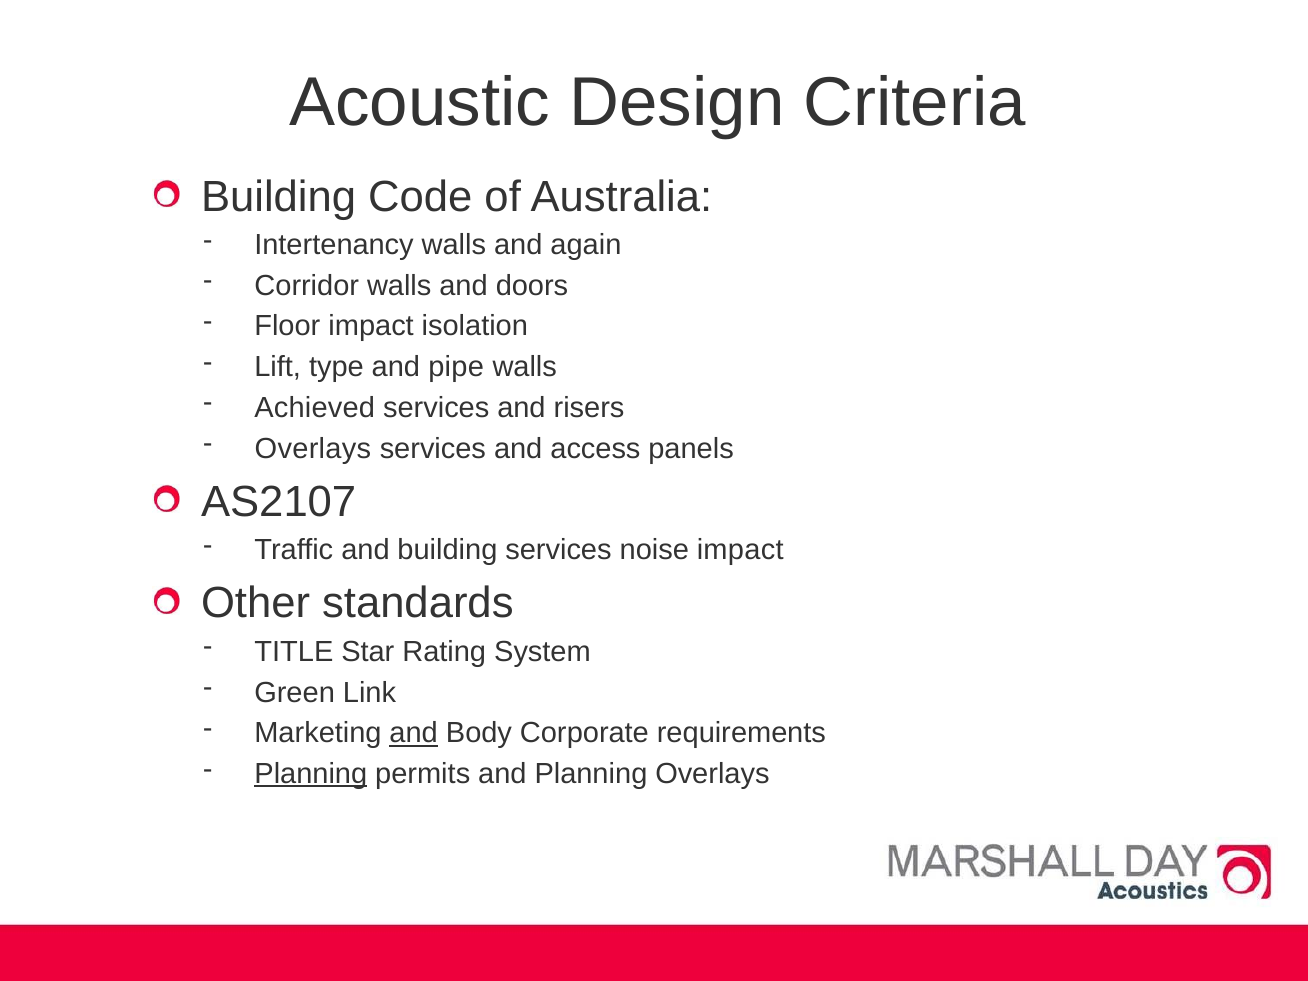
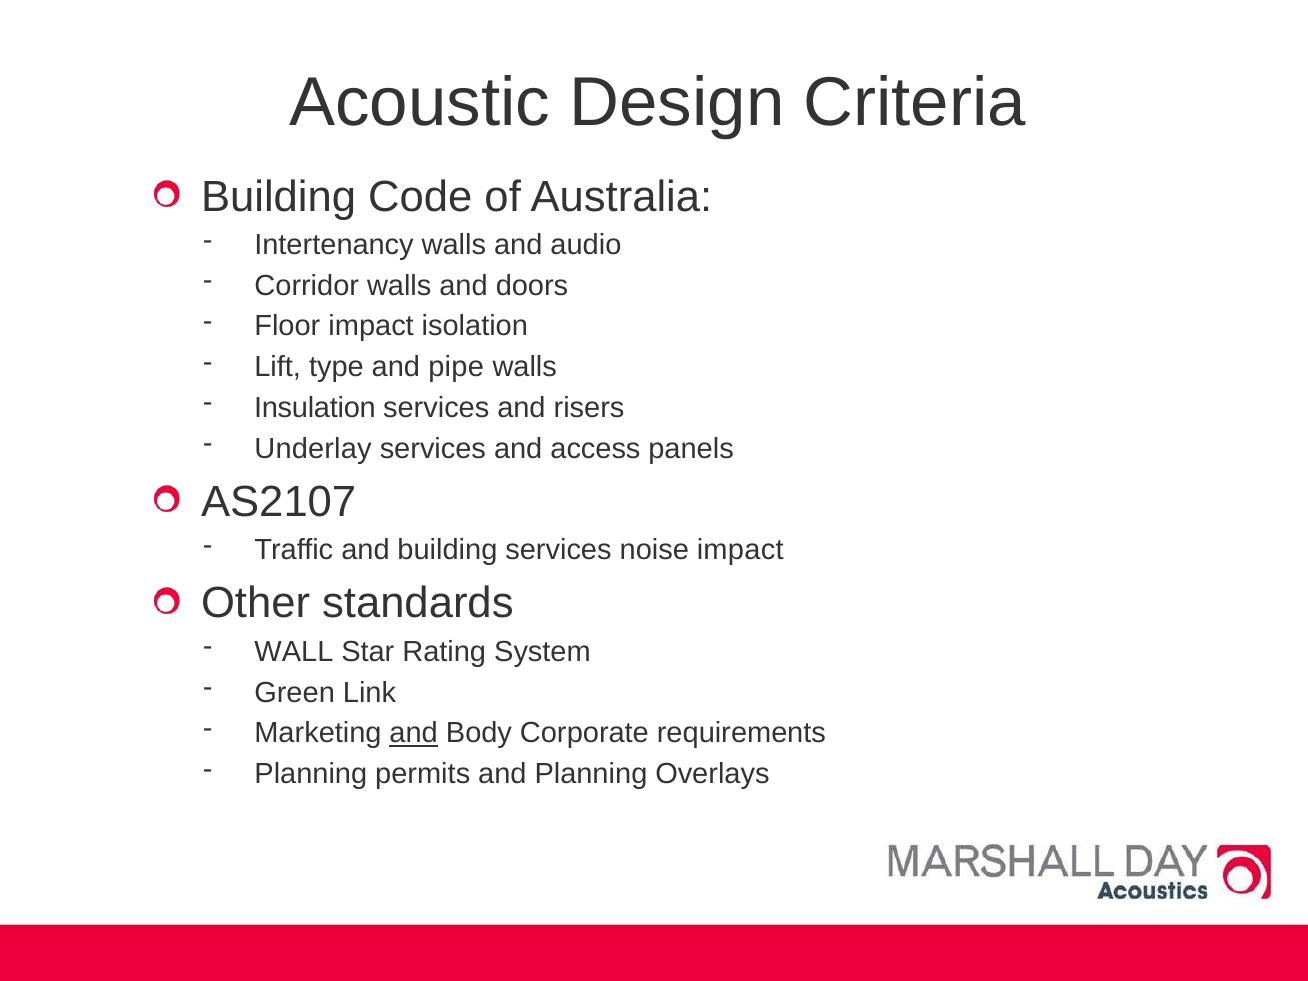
again: again -> audio
Achieved: Achieved -> Insulation
Overlays at (313, 448): Overlays -> Underlay
TITLE: TITLE -> WALL
Planning at (311, 774) underline: present -> none
